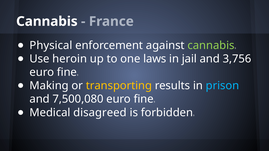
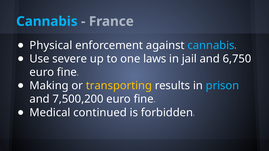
Cannabis at (47, 21) colour: white -> light blue
cannabis at (211, 46) colour: light green -> light blue
heroin: heroin -> severe
3,756: 3,756 -> 6,750
7,500,080: 7,500,080 -> 7,500,200
disagreed: disagreed -> continued
